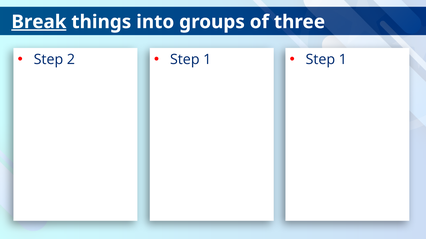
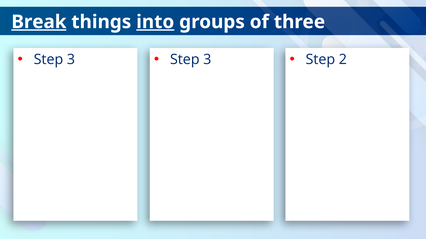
into underline: none -> present
2 at (71, 60): 2 -> 3
1 at (207, 60): 1 -> 3
1 at (343, 60): 1 -> 2
